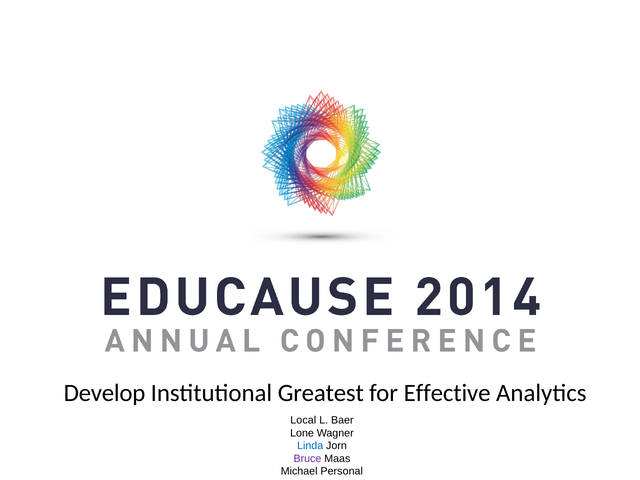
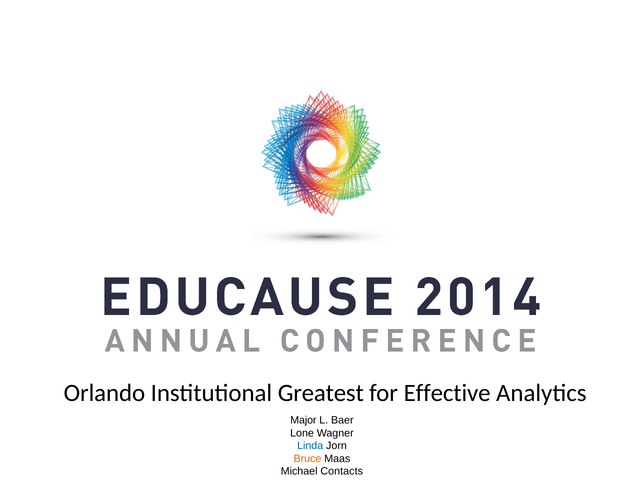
Develop: Develop -> Orlando
Local: Local -> Major
Bruce colour: purple -> orange
Personal: Personal -> Contacts
